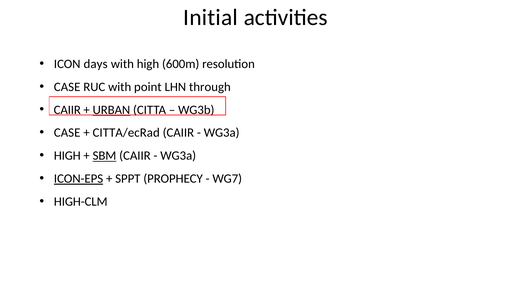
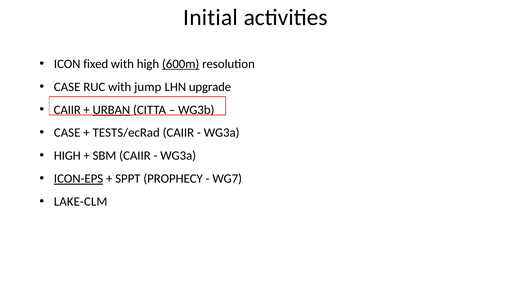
days: days -> fixed
600m underline: none -> present
point: point -> jump
through: through -> upgrade
CITTA/ecRad: CITTA/ecRad -> TESTS/ecRad
SBM underline: present -> none
HIGH-CLM: HIGH-CLM -> LAKE-CLM
